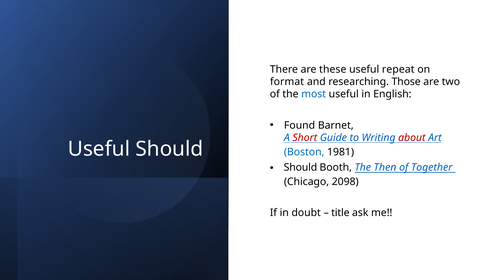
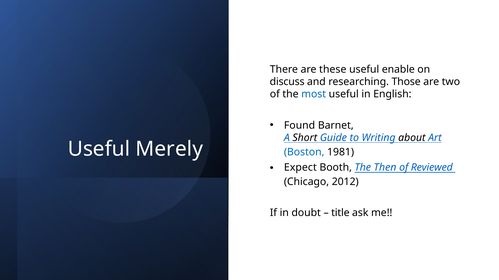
repeat: repeat -> enable
format: format -> discuss
Short colour: red -> black
about colour: red -> black
Useful Should: Should -> Merely
Should at (300, 168): Should -> Expect
Together: Together -> Reviewed
2098: 2098 -> 2012
